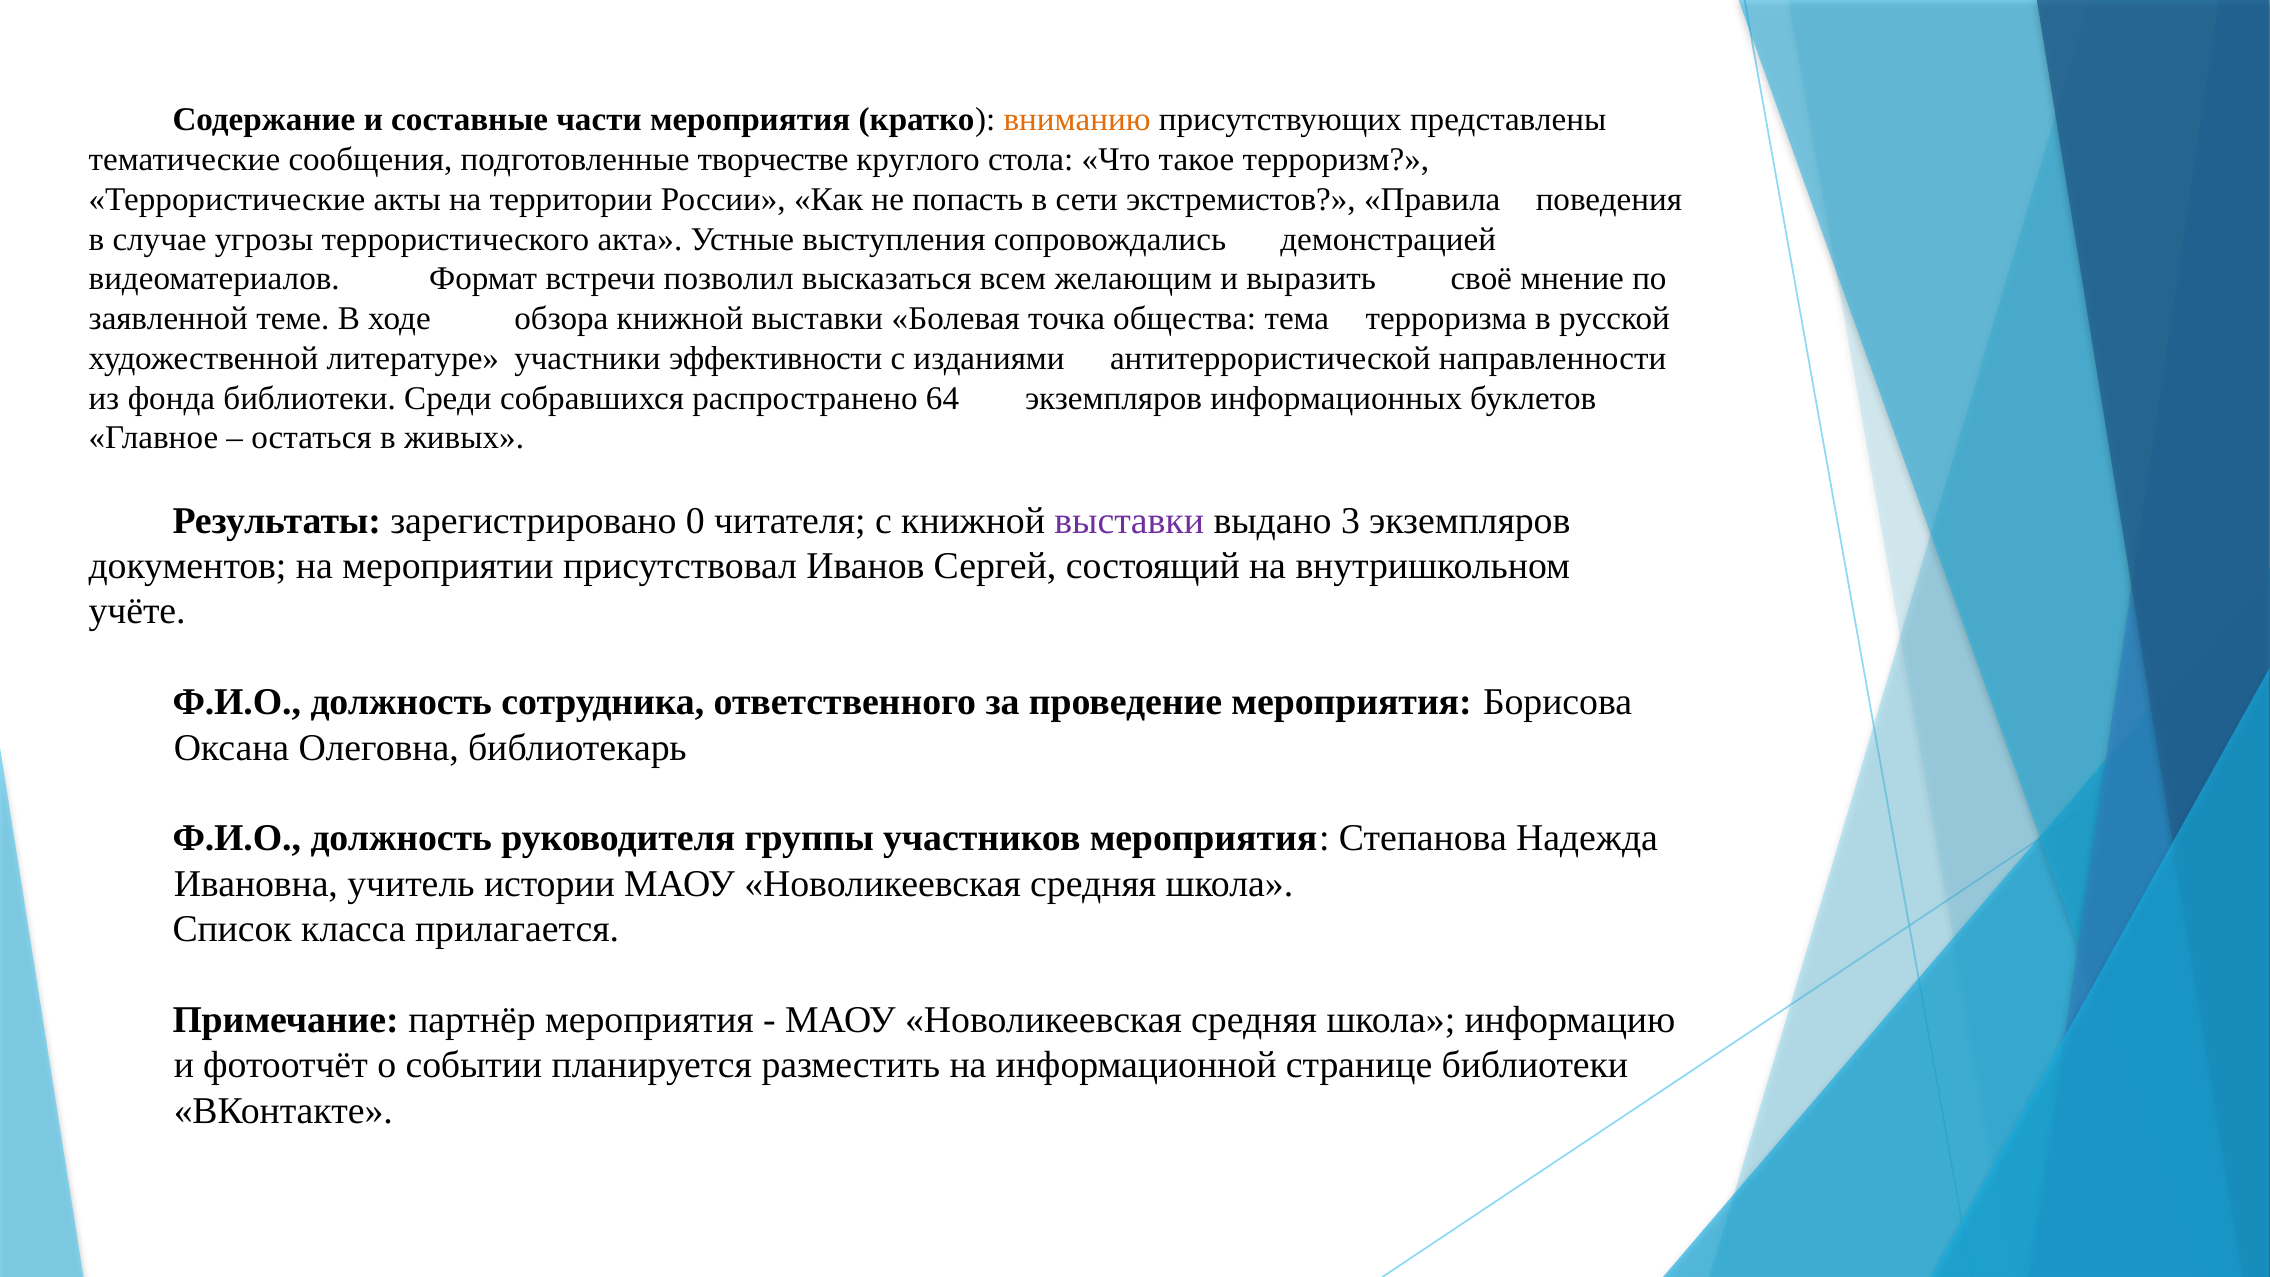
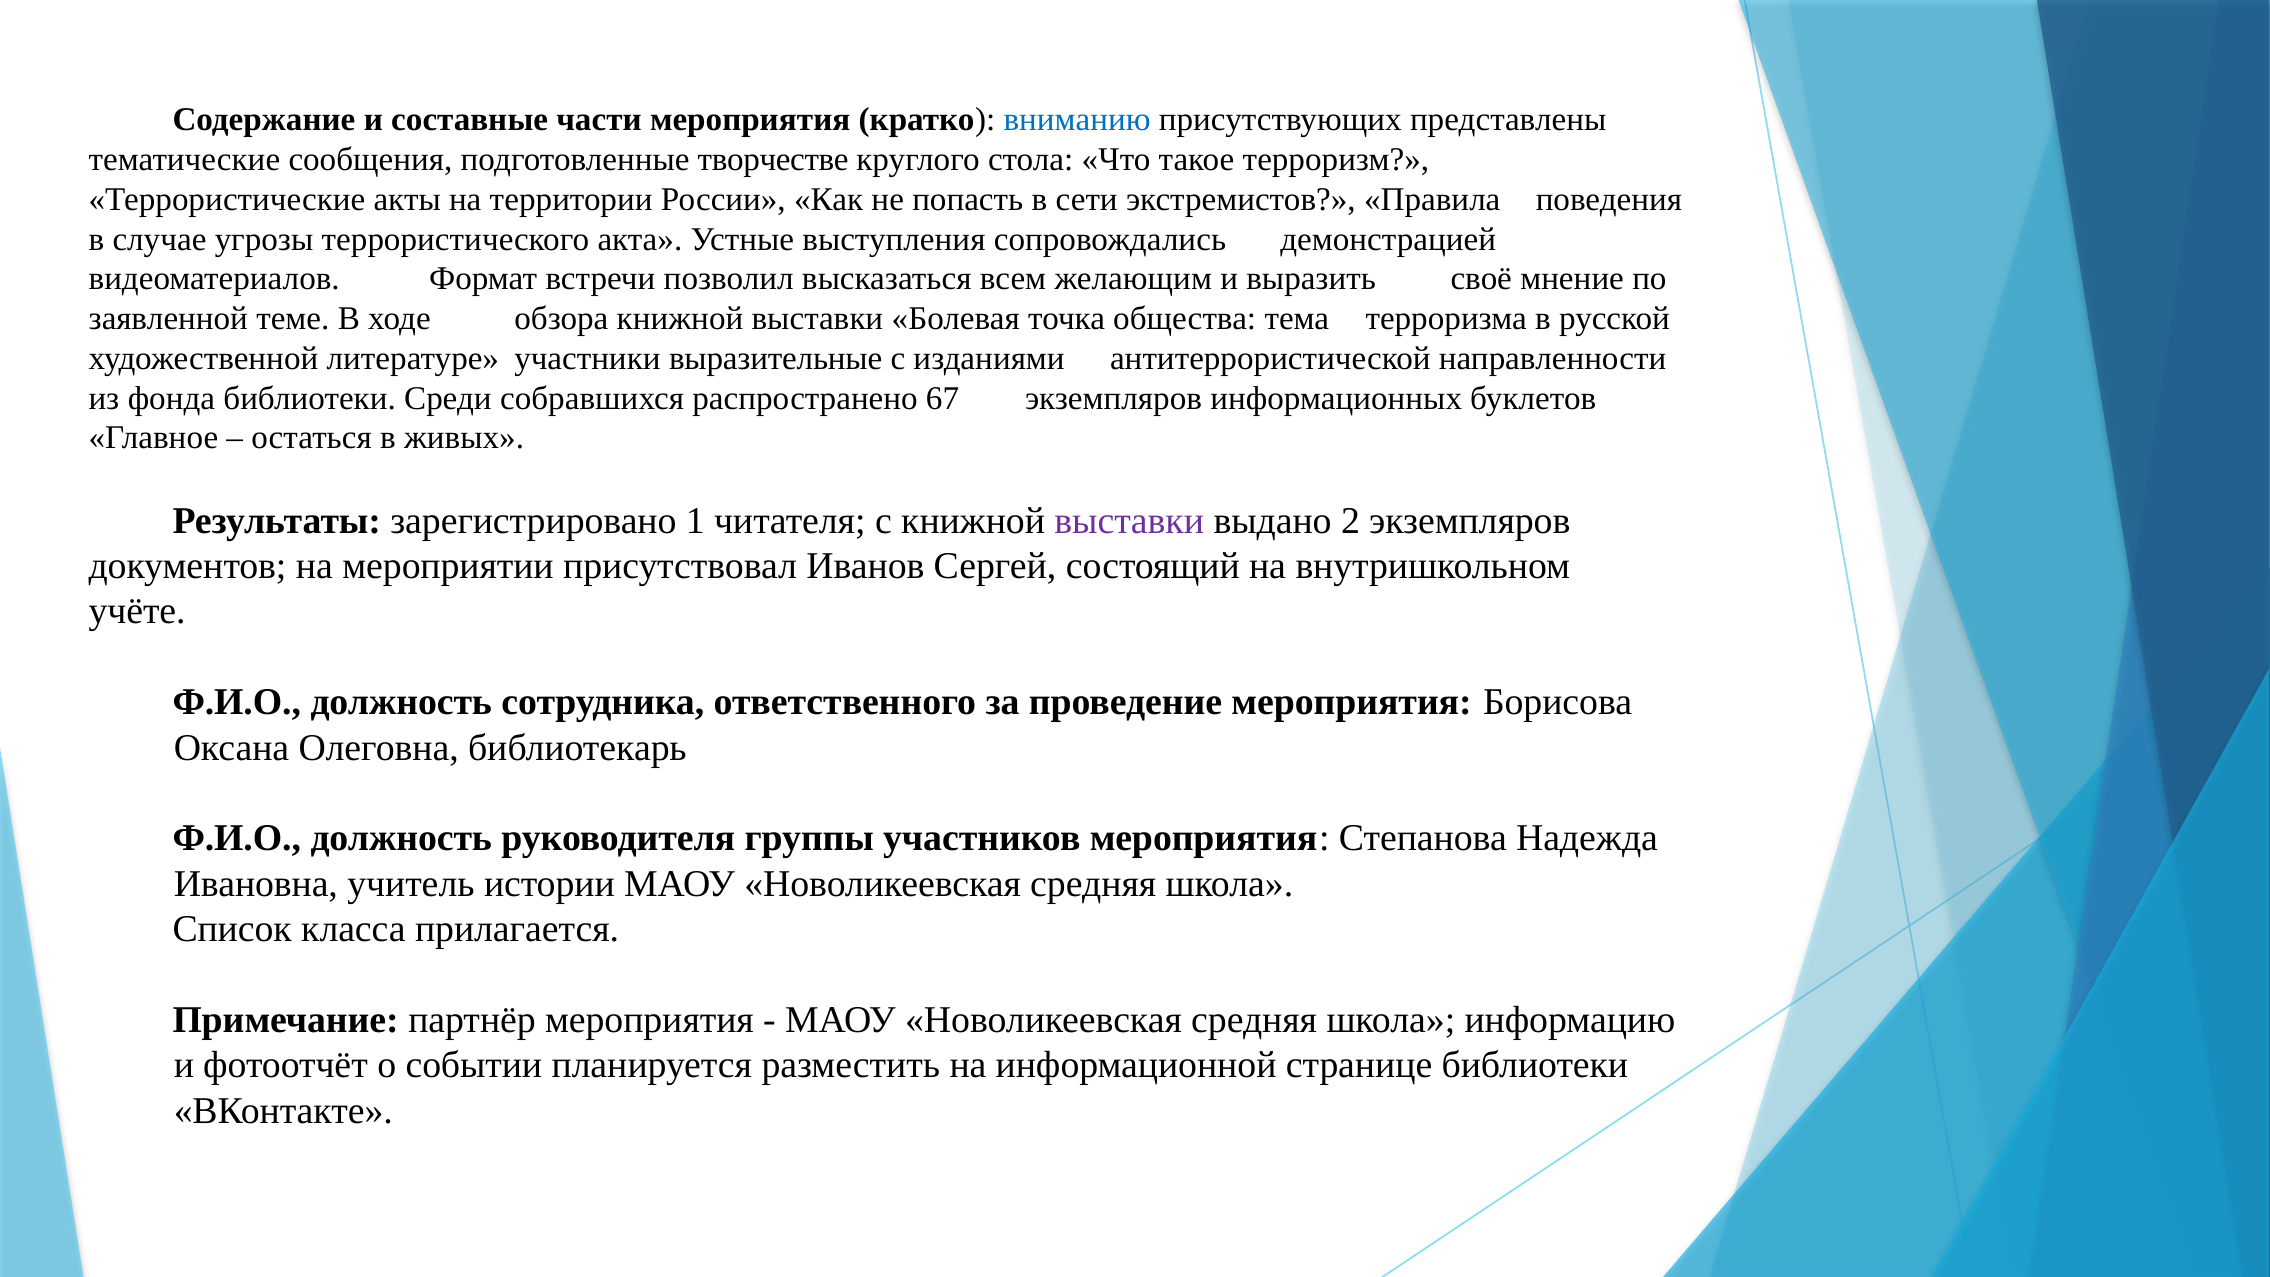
вниманию colour: orange -> blue
эффективности: эффективности -> выразительные
64: 64 -> 67
0: 0 -> 1
3: 3 -> 2
